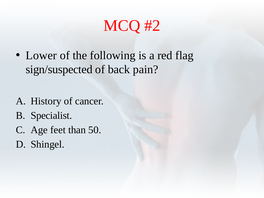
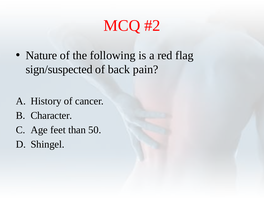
Lower: Lower -> Nature
Specialist: Specialist -> Character
